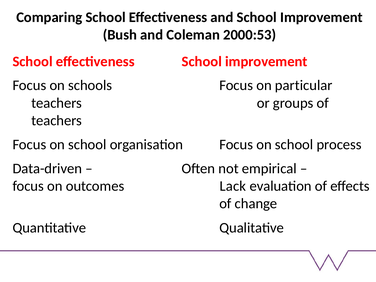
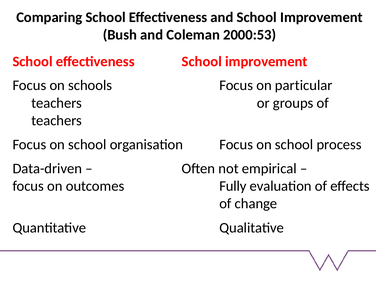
Lack: Lack -> Fully
